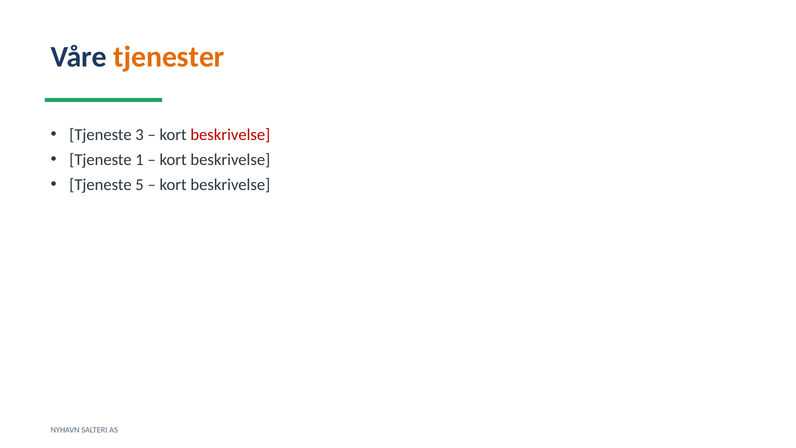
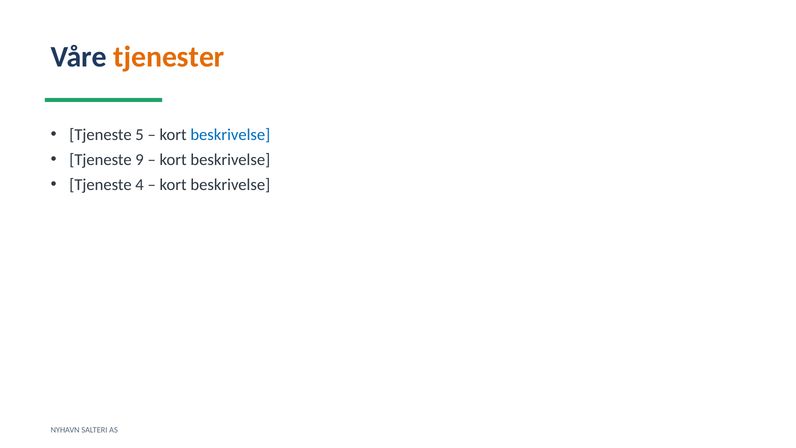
3: 3 -> 5
beskrivelse at (230, 135) colour: red -> blue
1: 1 -> 9
5: 5 -> 4
